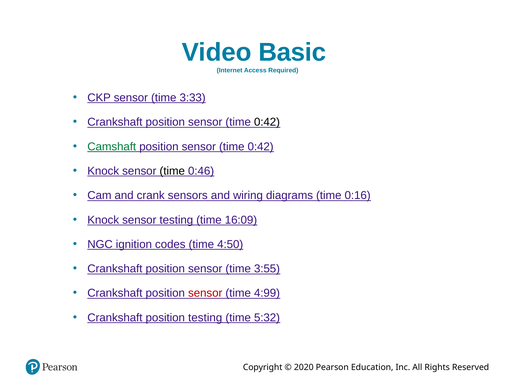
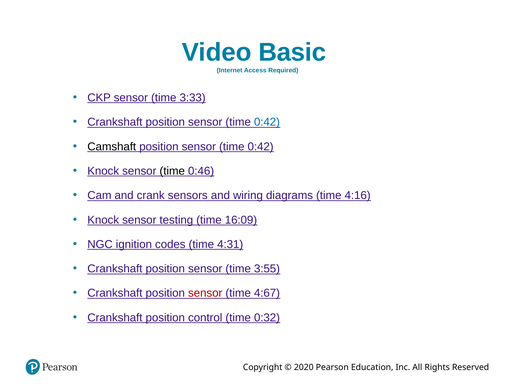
0:42 at (267, 122) colour: black -> blue
Camshaft colour: green -> black
0:16: 0:16 -> 4:16
4:50: 4:50 -> 4:31
4:99: 4:99 -> 4:67
position testing: testing -> control
5:32: 5:32 -> 0:32
